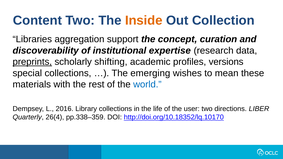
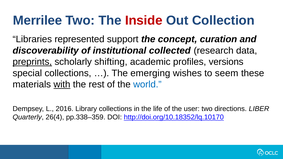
Content: Content -> Merrilee
Inside colour: orange -> red
aggregation: aggregation -> represented
expertise: expertise -> collected
mean: mean -> seem
with underline: none -> present
